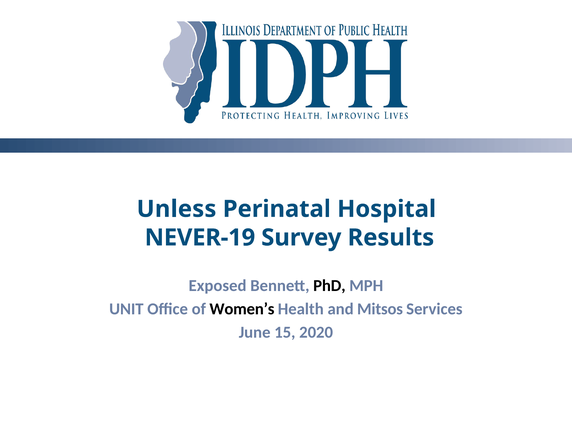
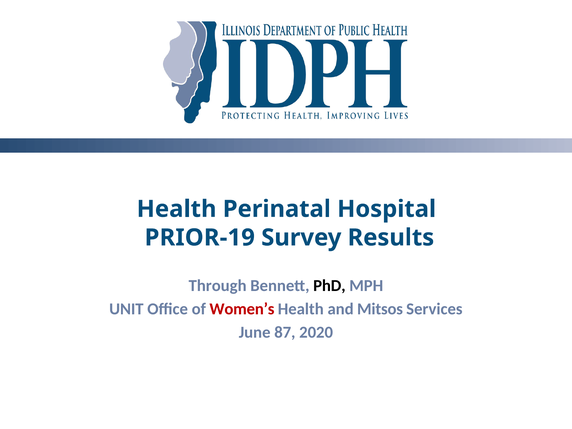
Unless at (176, 209): Unless -> Health
NEVER-19: NEVER-19 -> PRIOR-19
Exposed: Exposed -> Through
Women’s colour: black -> red
15: 15 -> 87
